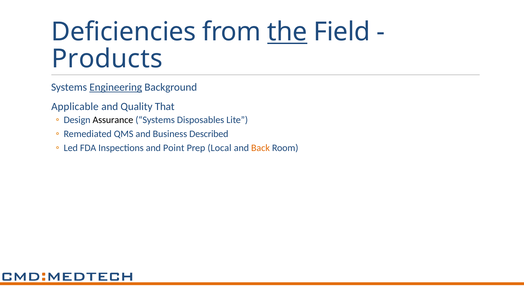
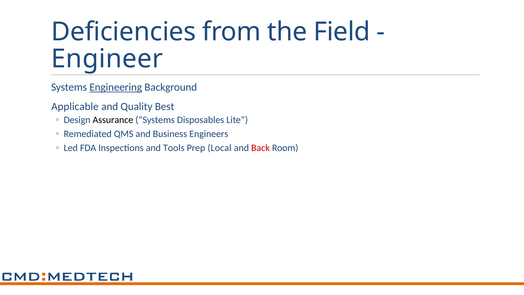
the underline: present -> none
Products: Products -> Engineer
That: That -> Best
Described: Described -> Engineers
Point: Point -> Tools
Back colour: orange -> red
